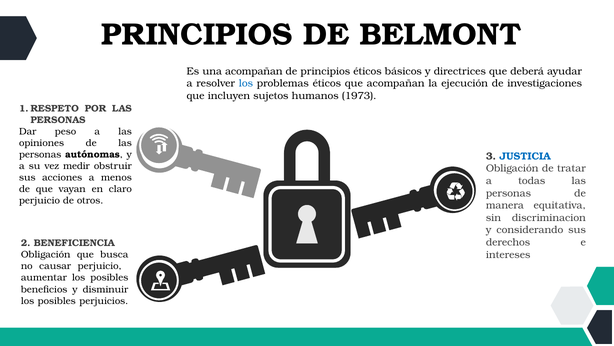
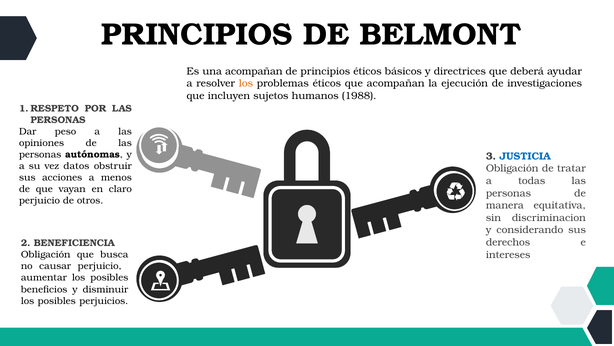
los at (246, 83) colour: blue -> orange
1973: 1973 -> 1988
medir: medir -> datos
